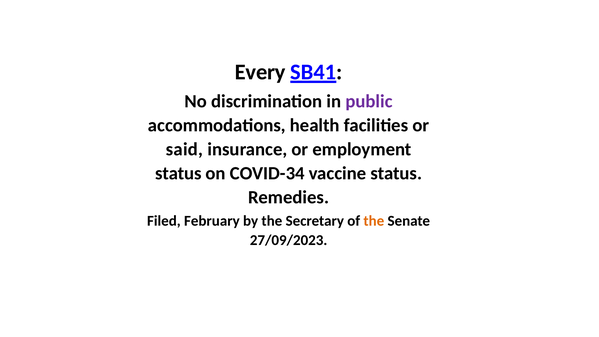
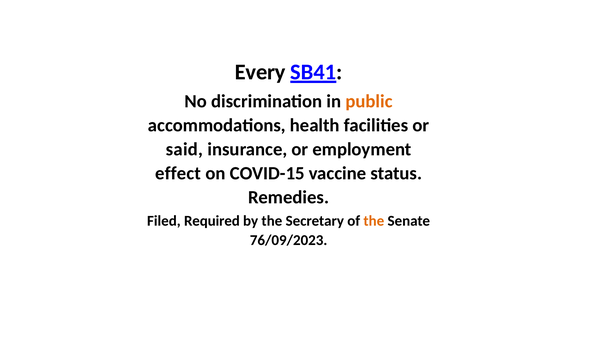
public colour: purple -> orange
status at (178, 173): status -> effect
COVID-34: COVID-34 -> COVID-15
February: February -> Required
27/09/2023: 27/09/2023 -> 76/09/2023
